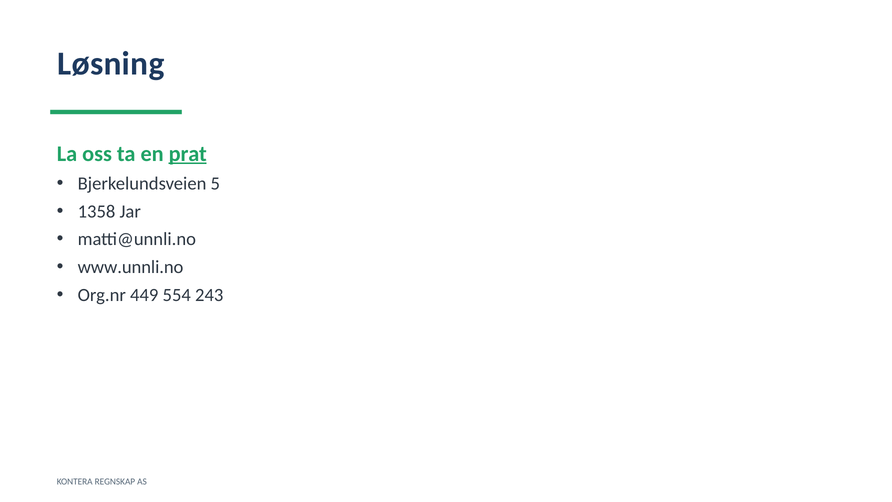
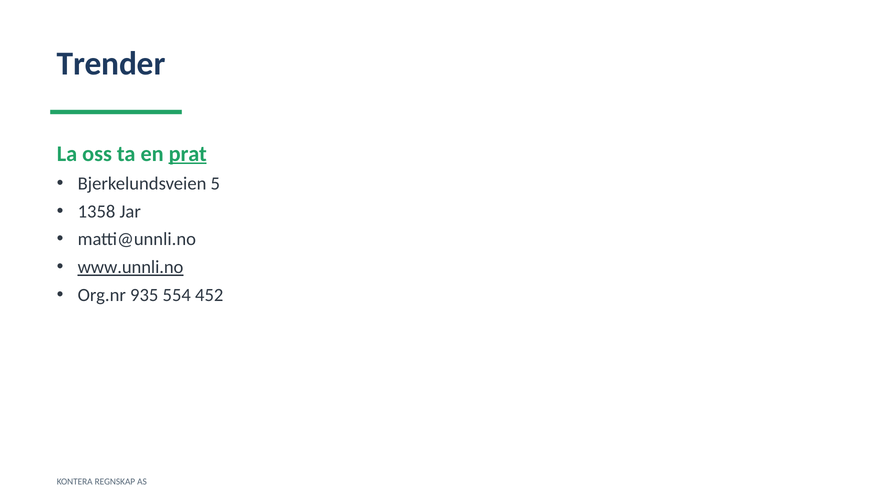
Løsning: Løsning -> Trender
www.unnli.no underline: none -> present
449: 449 -> 935
243: 243 -> 452
